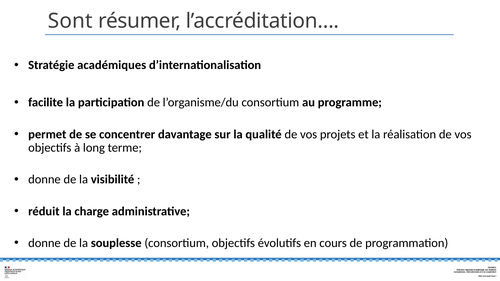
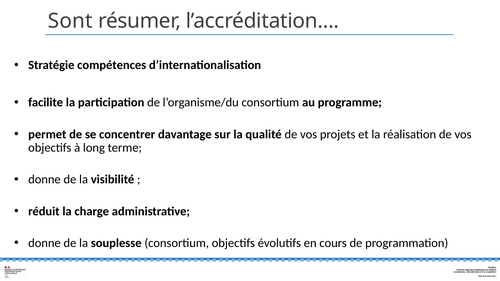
académiques: académiques -> compétences
